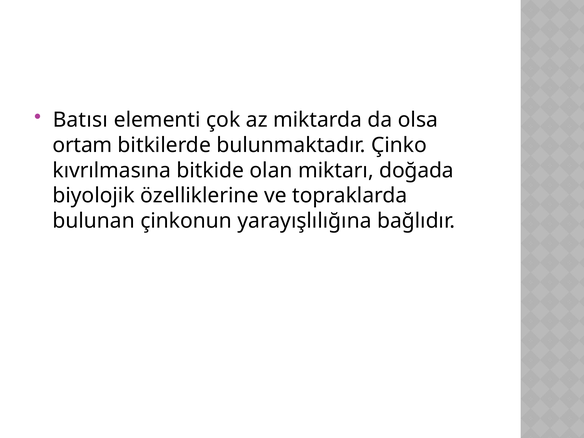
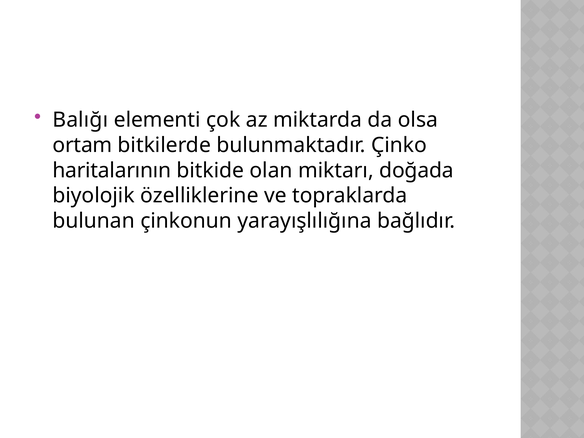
Batısı: Batısı -> Balığı
kıvrılmasına: kıvrılmasına -> haritalarının
